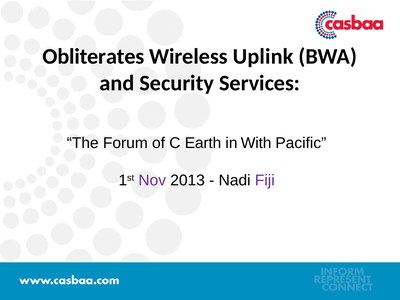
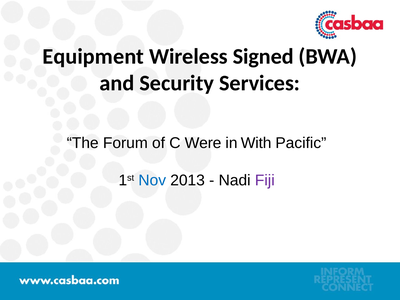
Obliterates: Obliterates -> Equipment
Uplink: Uplink -> Signed
Earth: Earth -> Were
Nov colour: purple -> blue
